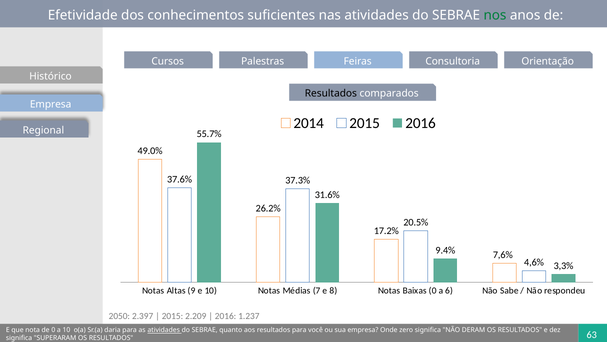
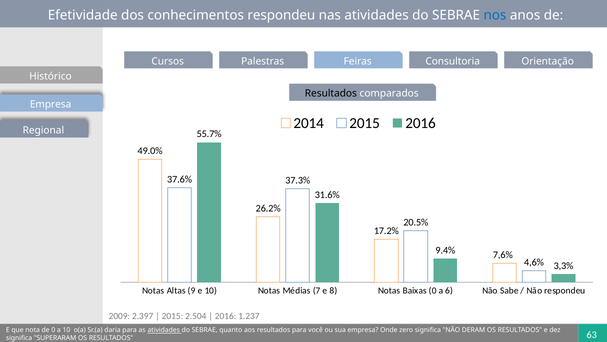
conhecimentos suficientes: suficientes -> respondeu
nos colour: green -> blue
2050: 2050 -> 2009
2.209: 2.209 -> 2.504
